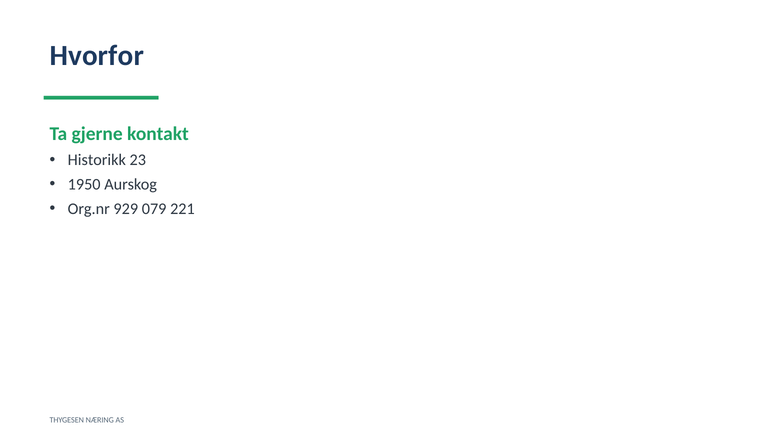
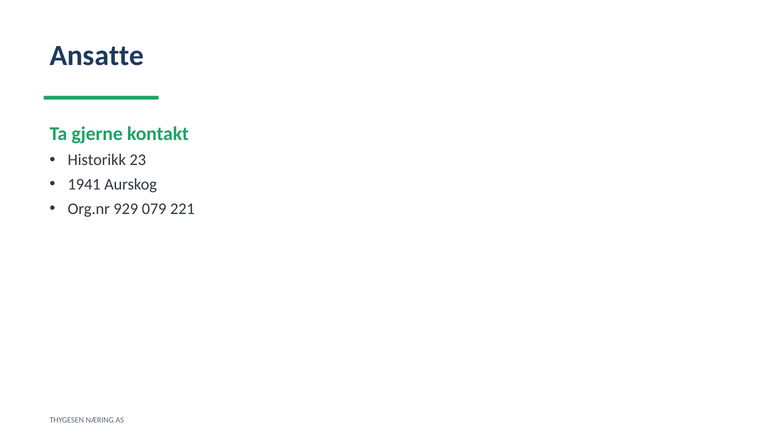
Hvorfor: Hvorfor -> Ansatte
1950: 1950 -> 1941
